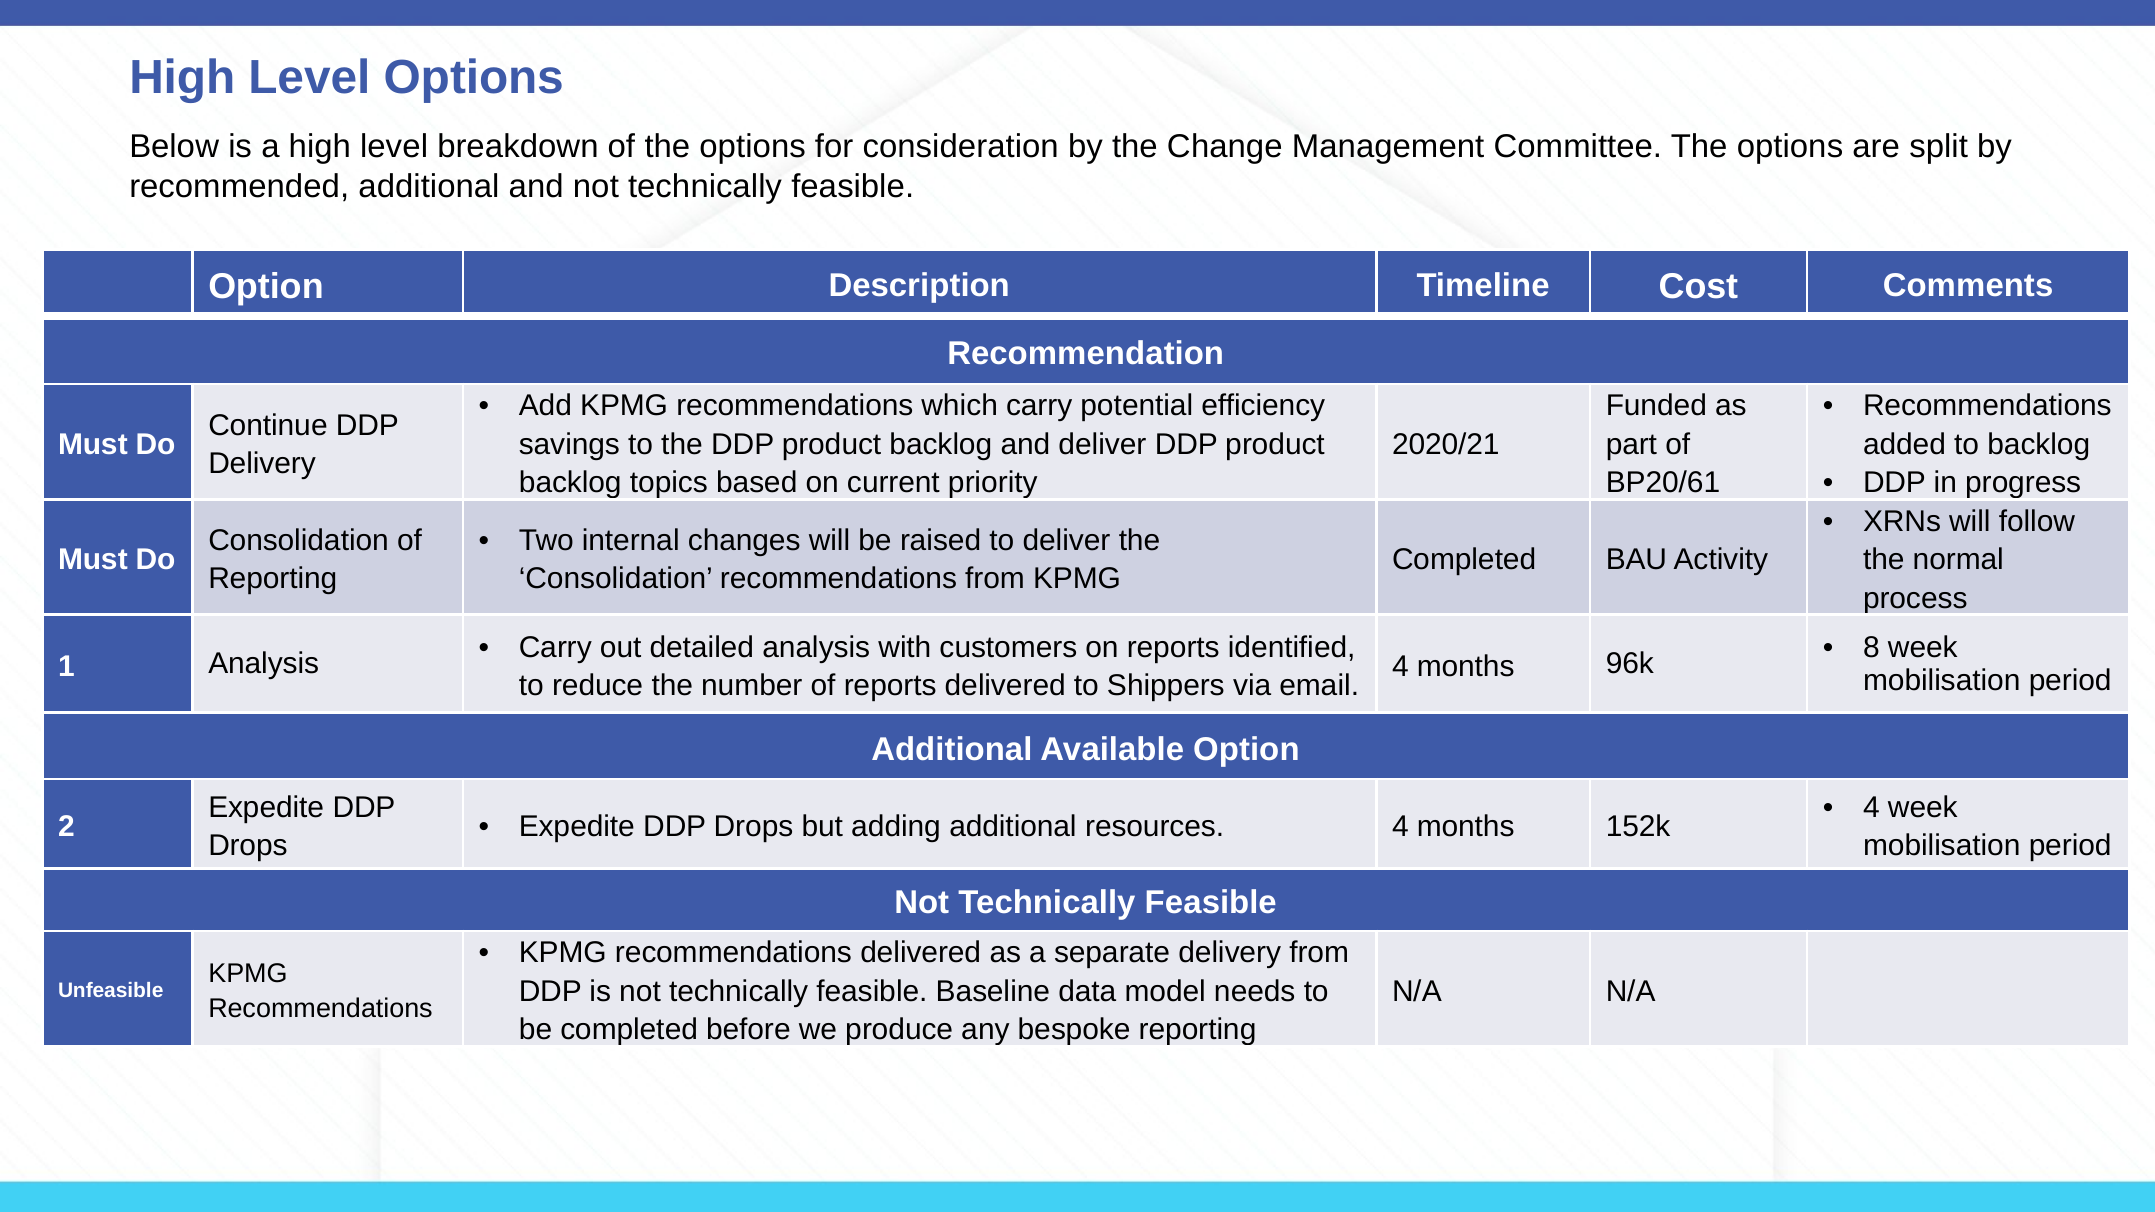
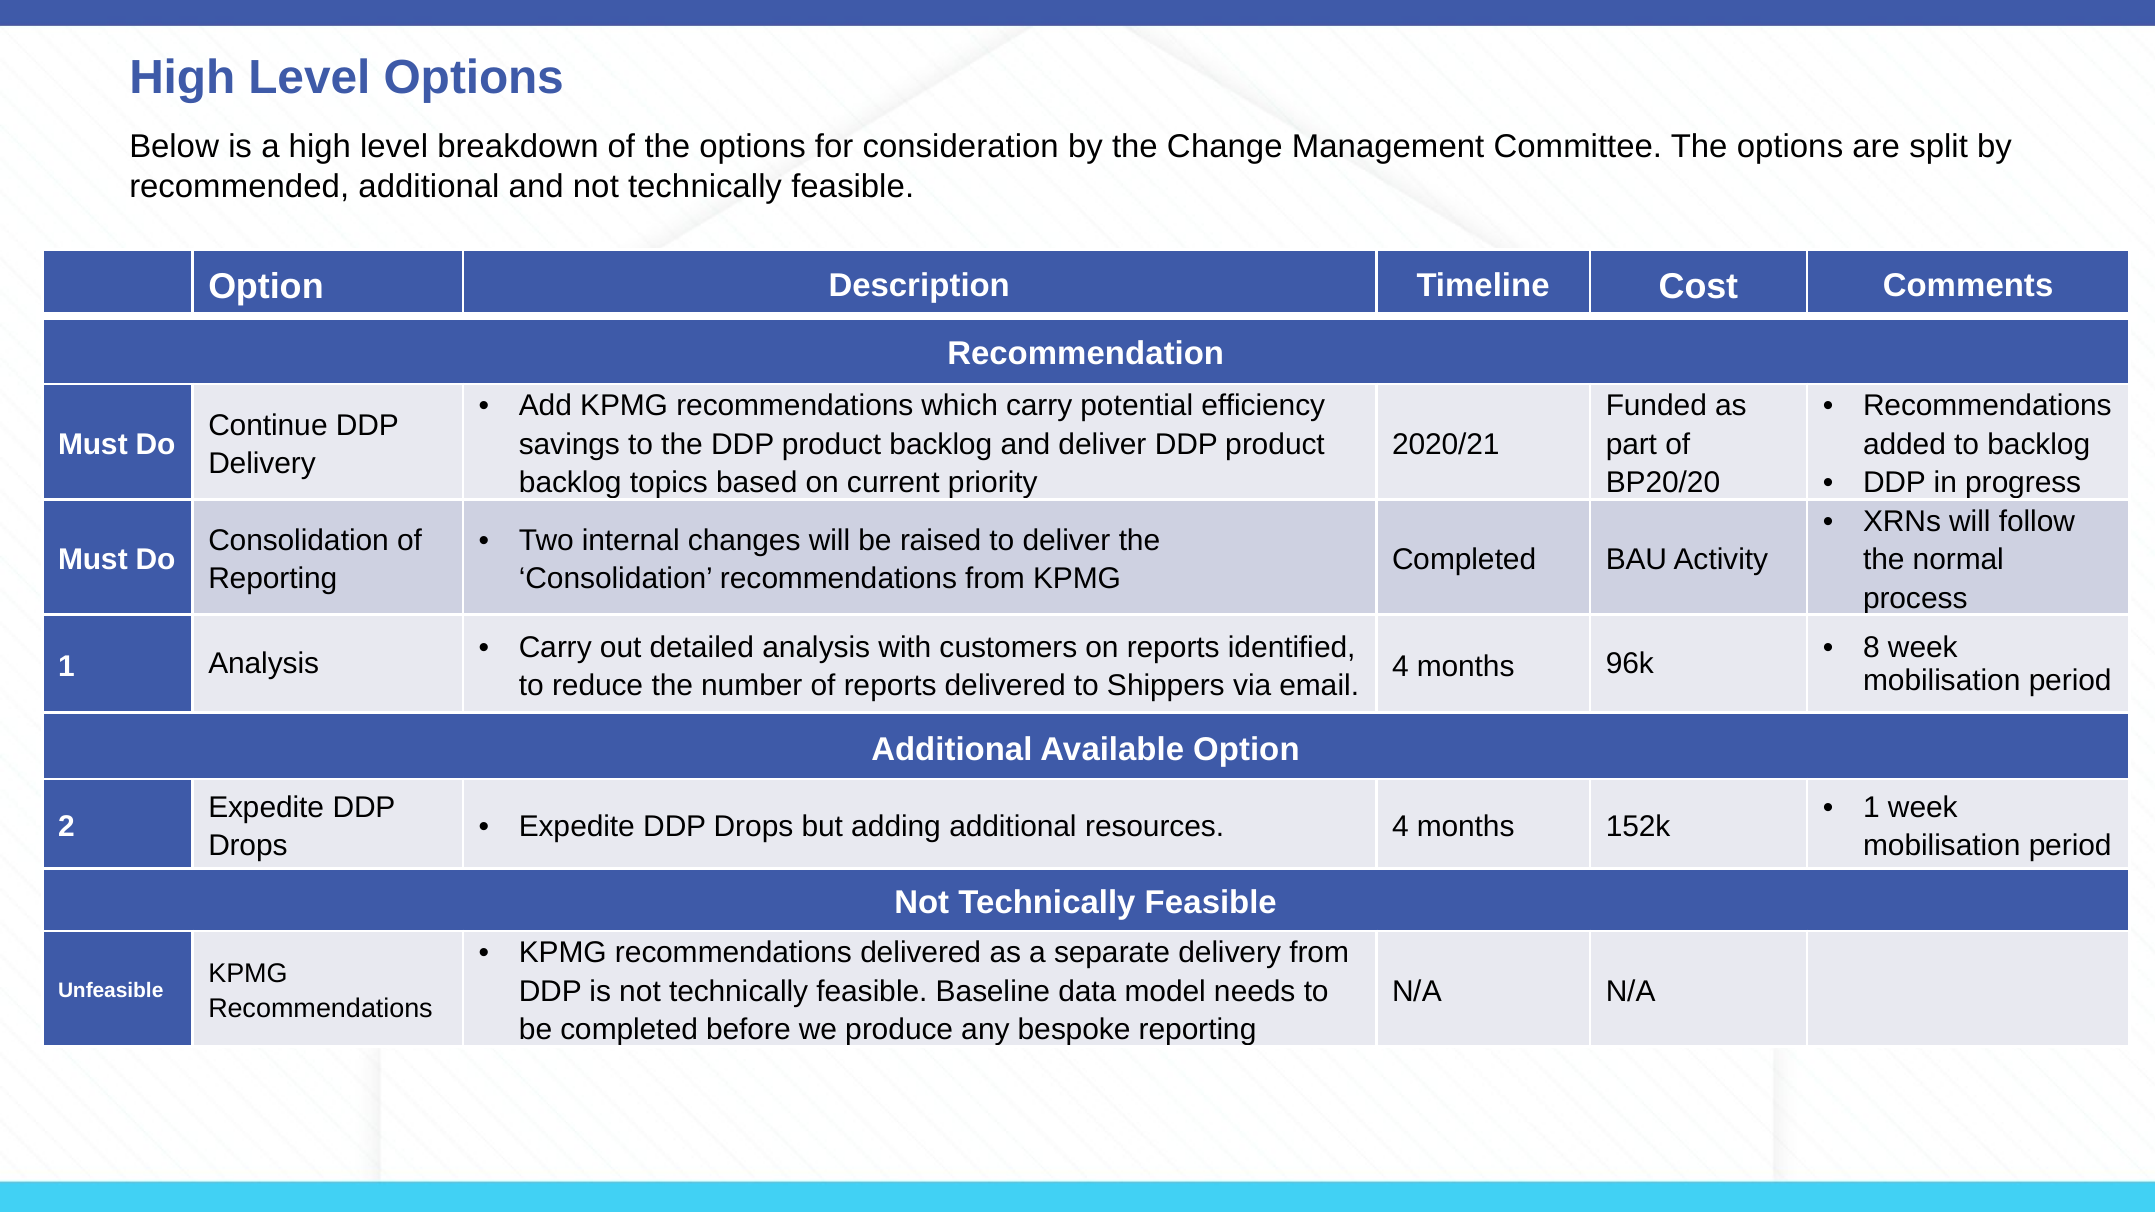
BP20/61: BP20/61 -> BP20/20
4 at (1871, 807): 4 -> 1
